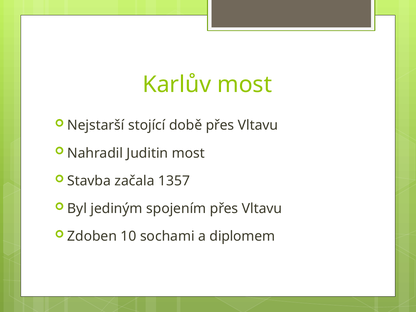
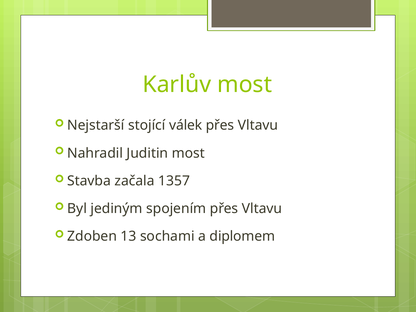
době: době -> válek
10: 10 -> 13
